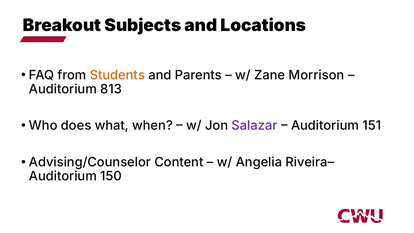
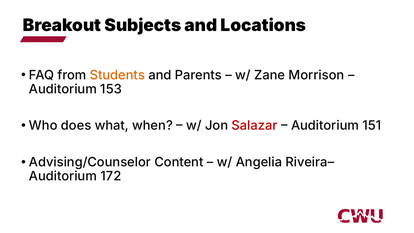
813: 813 -> 153
Salazar colour: purple -> red
150: 150 -> 172
